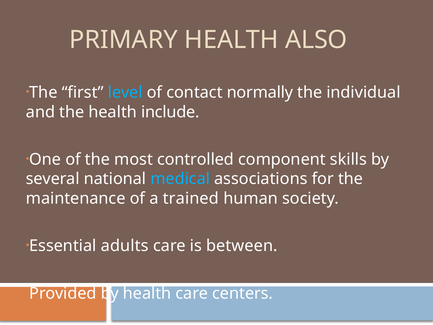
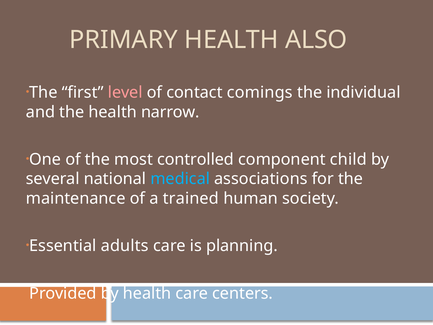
level colour: light blue -> pink
normally: normally -> comings
include: include -> narrow
skills: skills -> child
between: between -> planning
